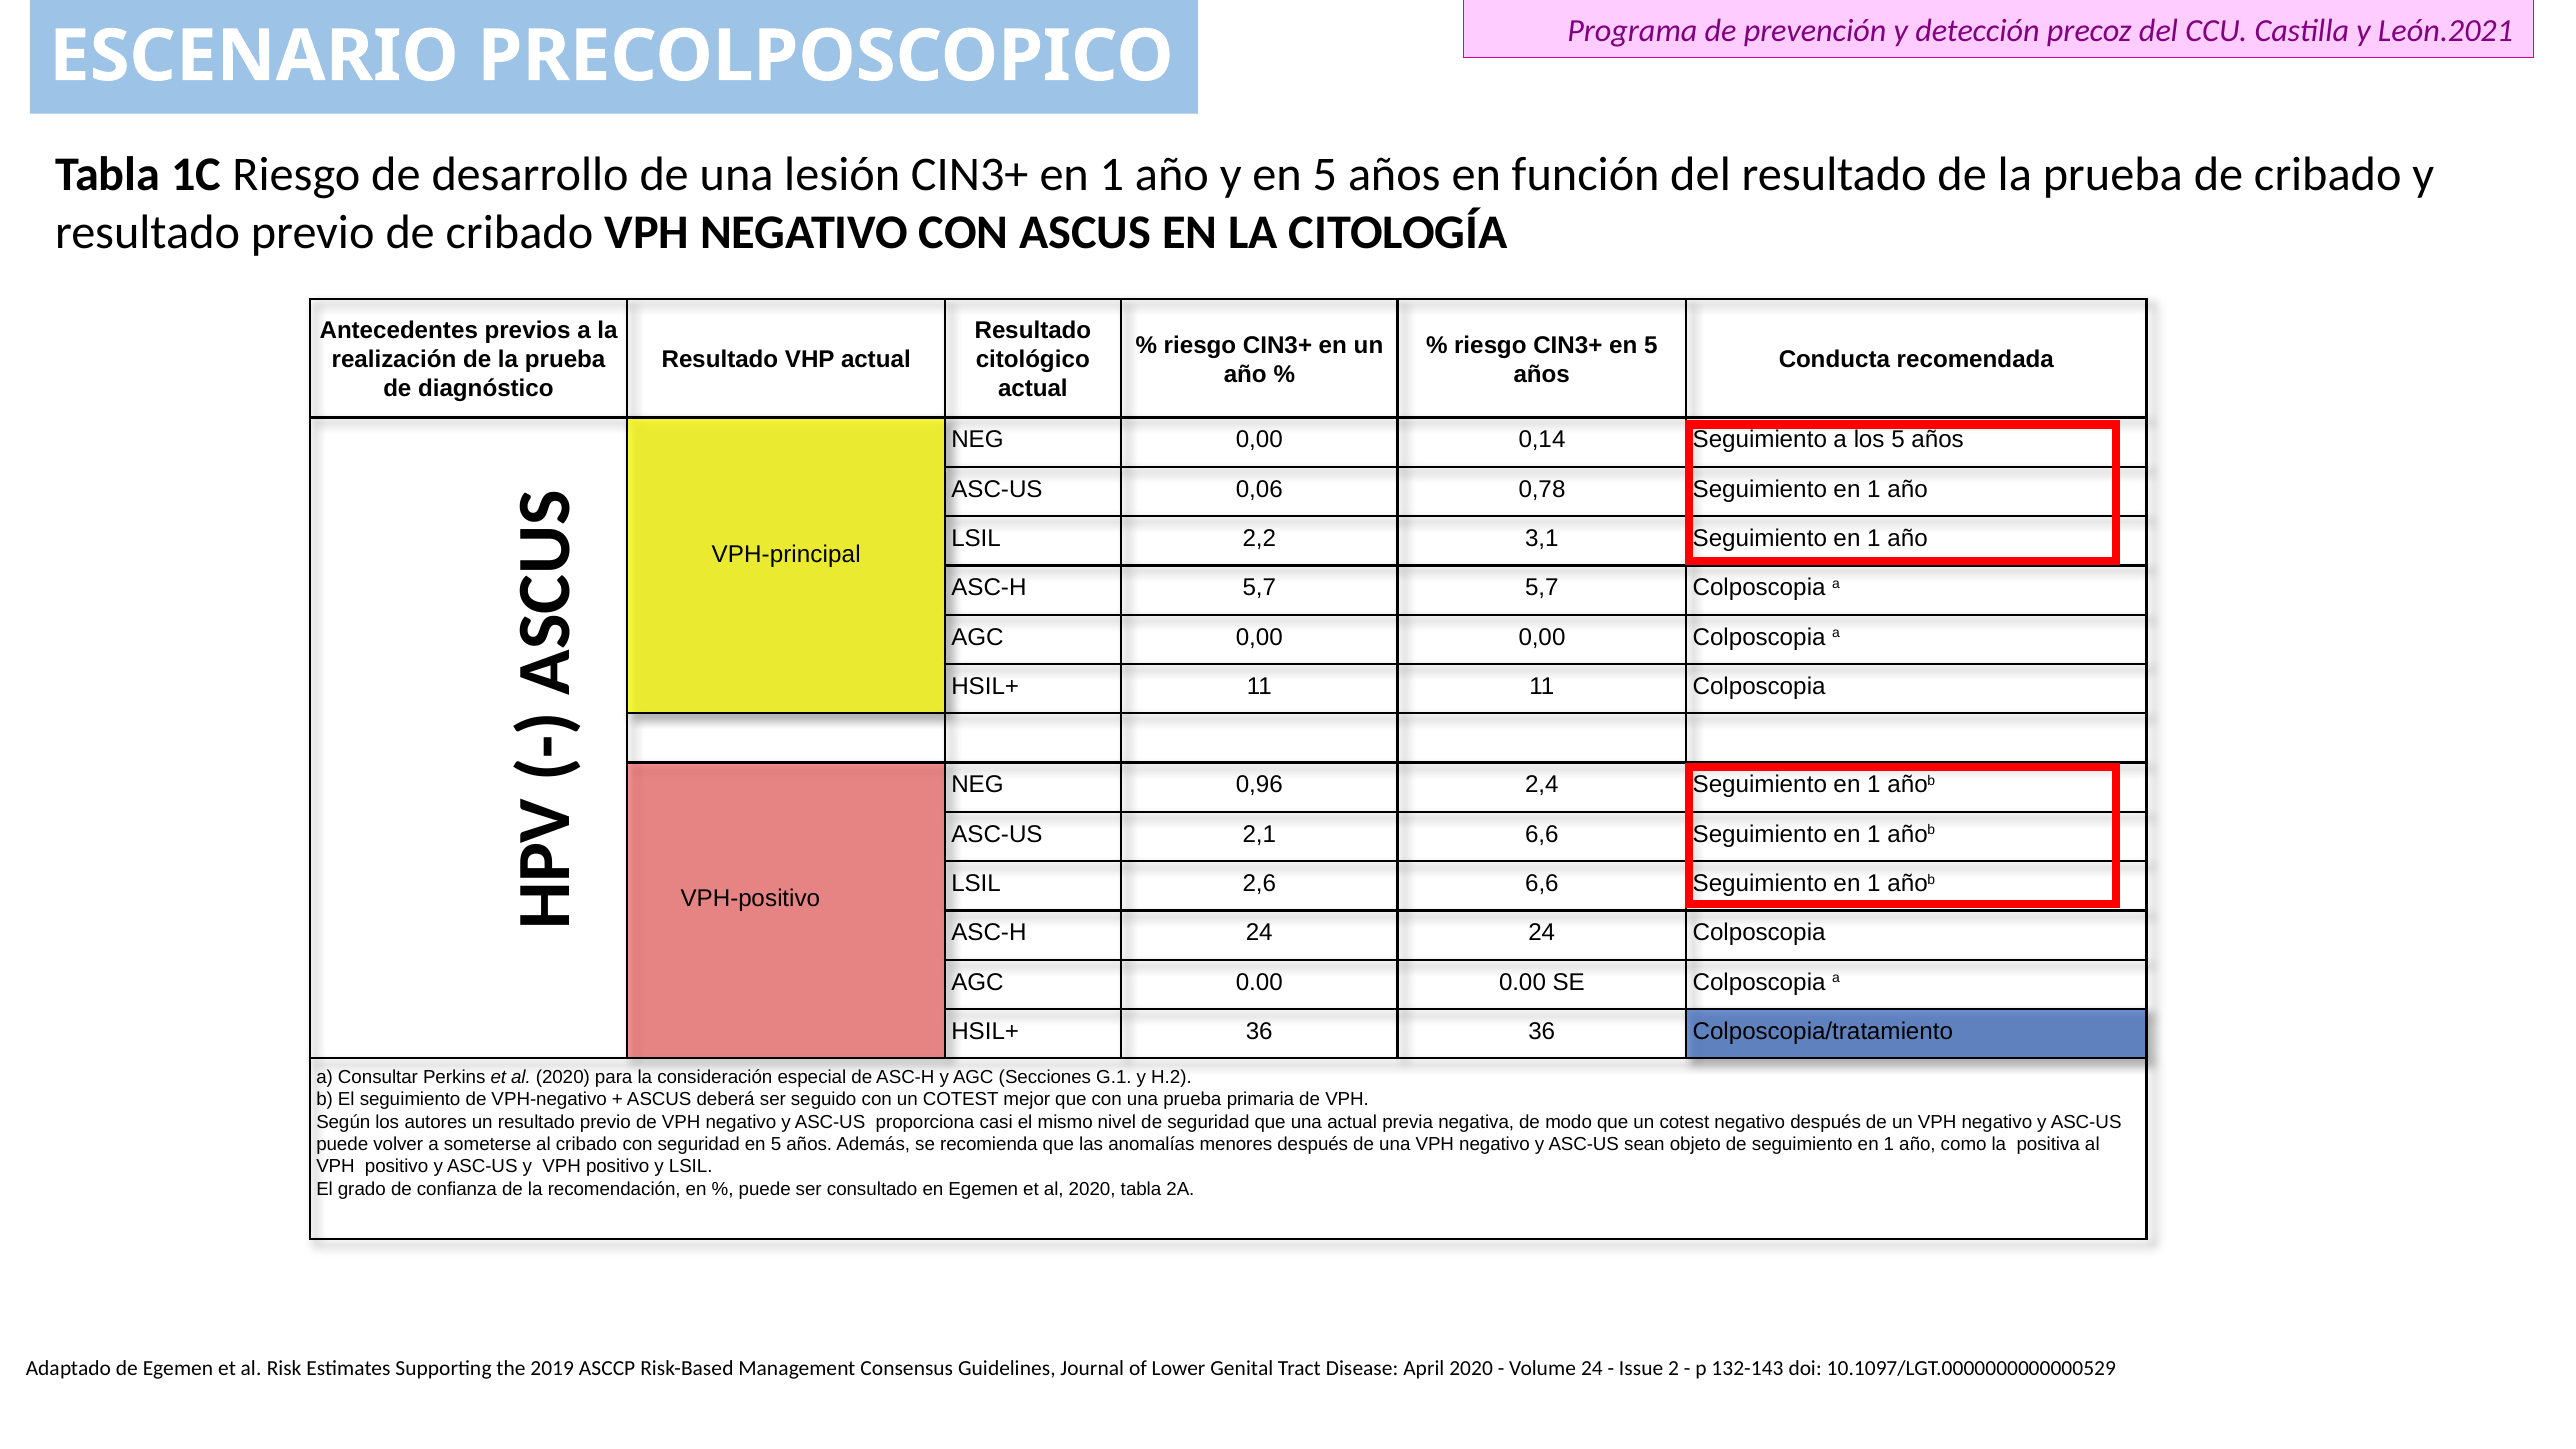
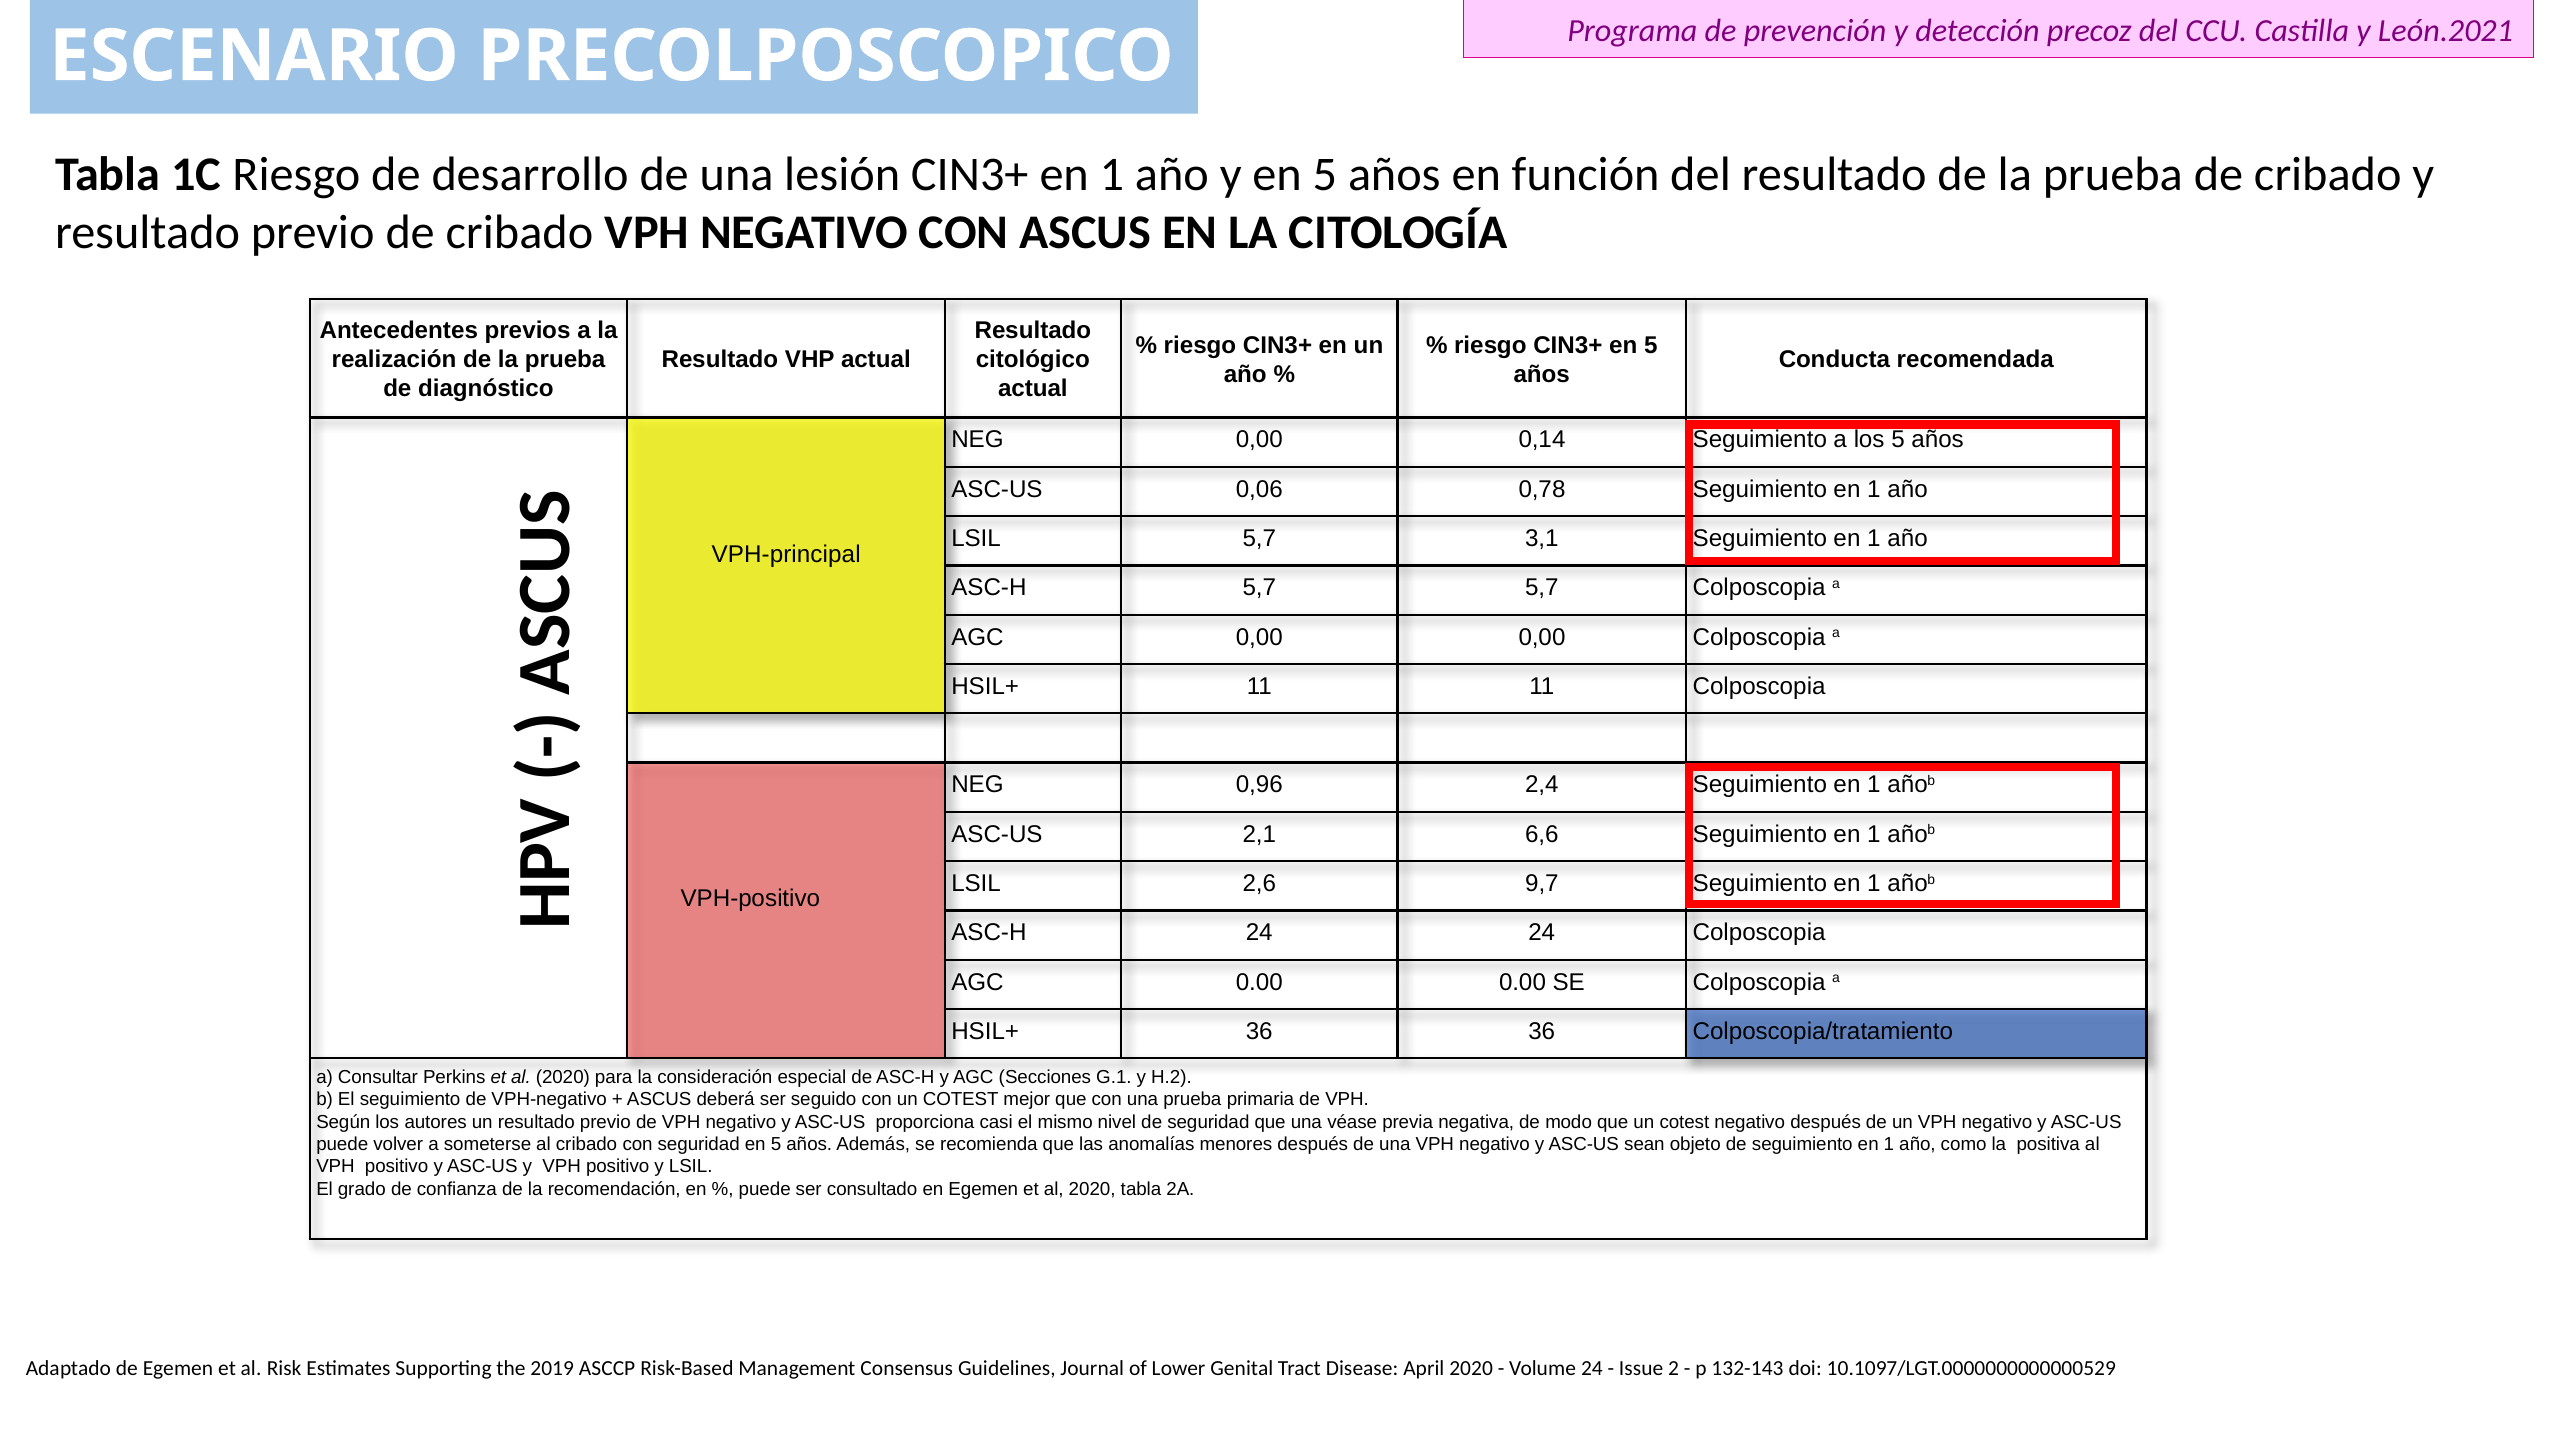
LSIL 2,2: 2,2 -> 5,7
2,6 6,6: 6,6 -> 9,7
una actual: actual -> véase
